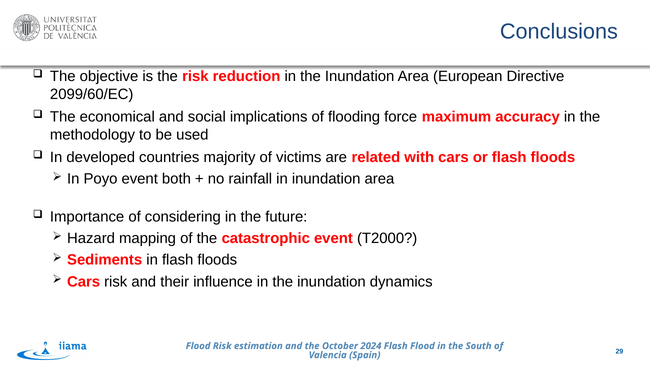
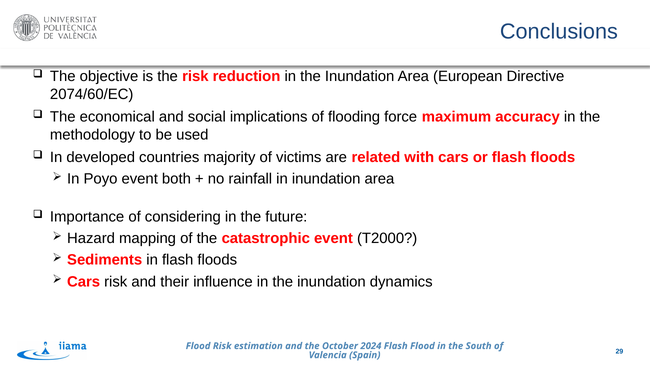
2099/60/EC: 2099/60/EC -> 2074/60/EC
